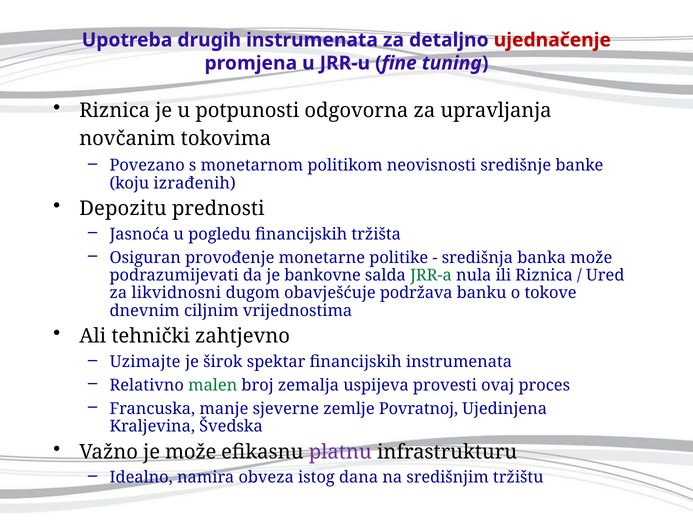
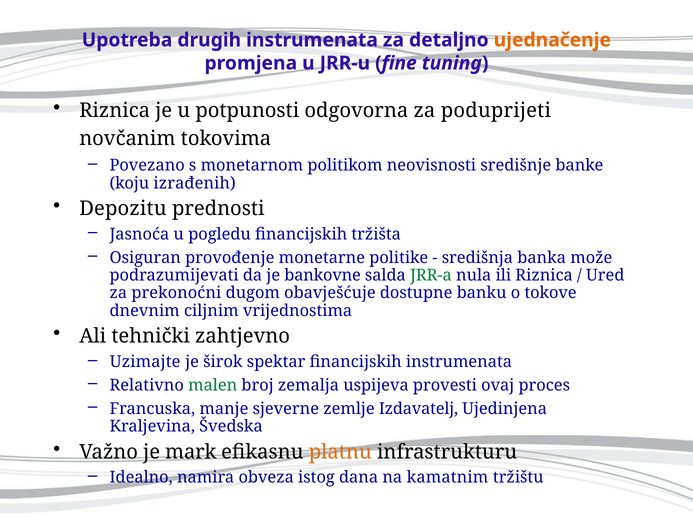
ujednačenje colour: red -> orange
upravljanja: upravljanja -> poduprijeti
likvidnosni: likvidnosni -> prekonoćni
podržava: podržava -> dostupne
Povratnoj: Povratnoj -> Izdavatelj
je može: može -> mark
platnu colour: purple -> orange
središnjim: središnjim -> kamatnim
